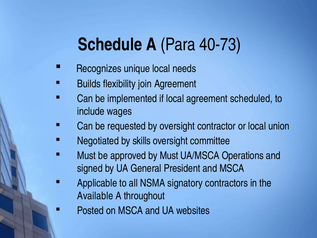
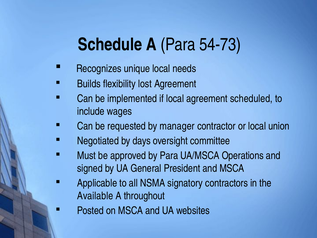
40-73: 40-73 -> 54-73
join: join -> lost
by oversight: oversight -> manager
skills: skills -> days
by Must: Must -> Para
